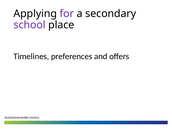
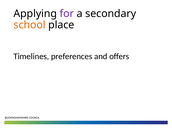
school colour: purple -> orange
